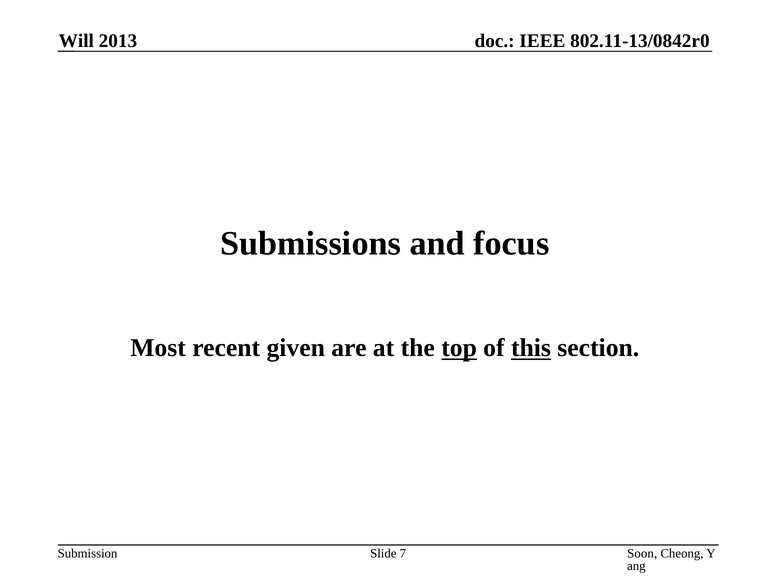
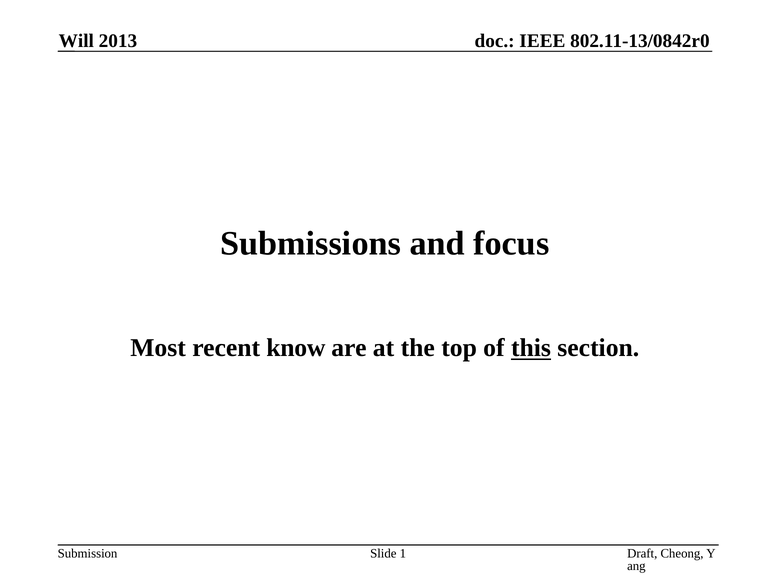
given: given -> know
top underline: present -> none
Soon: Soon -> Draft
7: 7 -> 1
